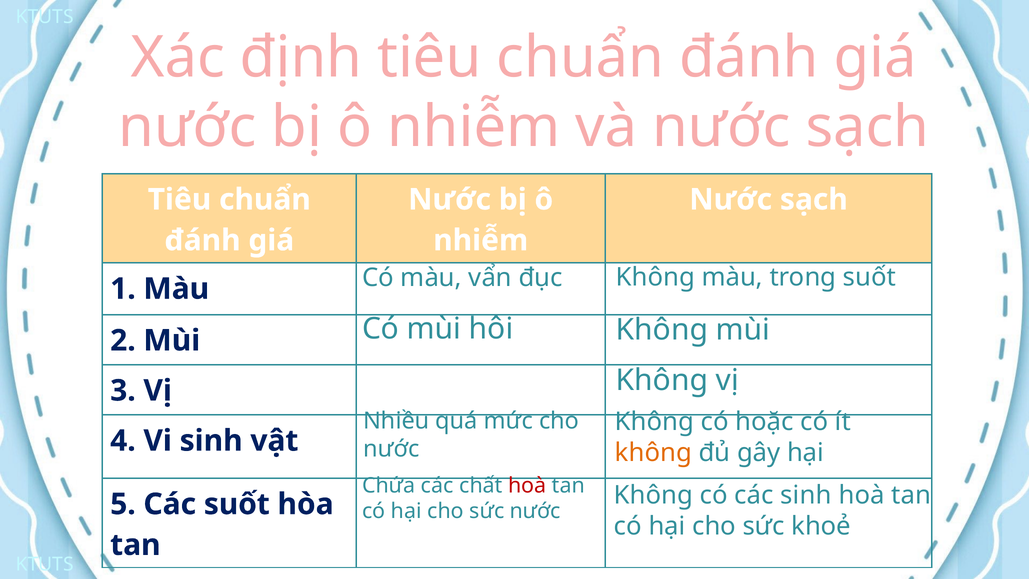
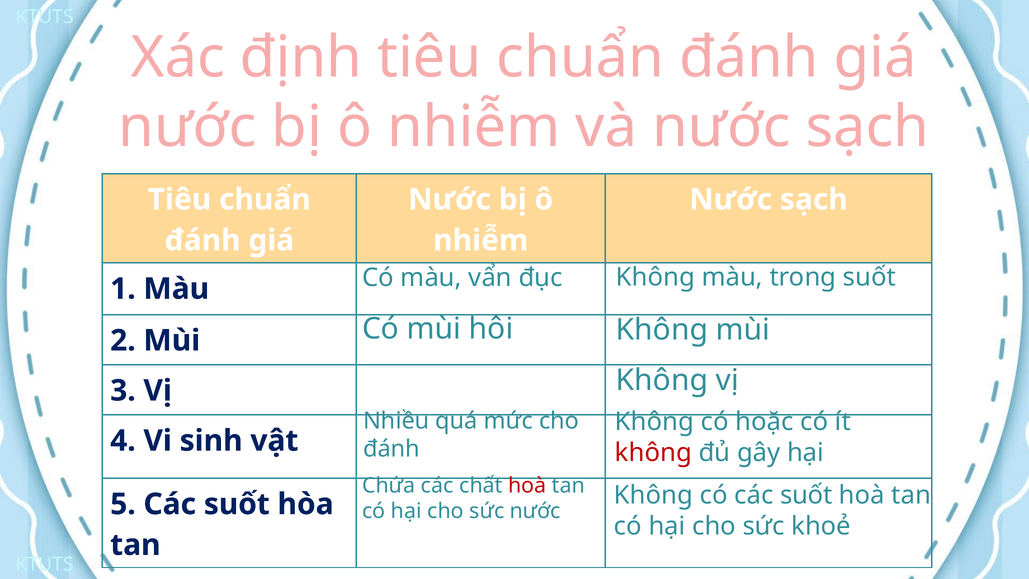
nước at (391, 449): nước -> đánh
không at (653, 453) colour: orange -> red
có các sinh: sinh -> suốt
